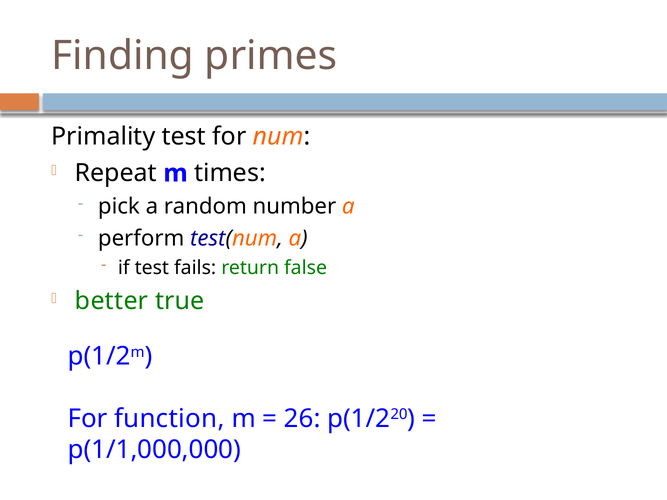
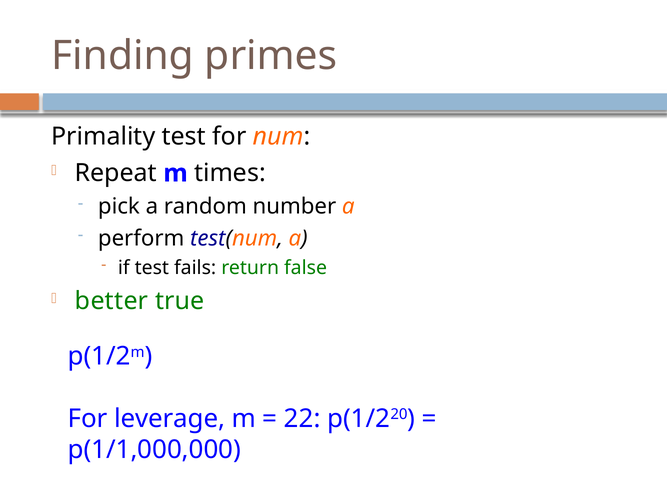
function: function -> leverage
26: 26 -> 22
